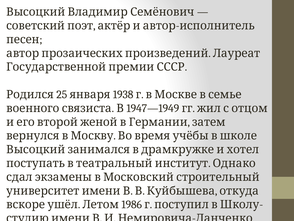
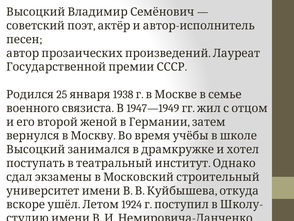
1986: 1986 -> 1924
